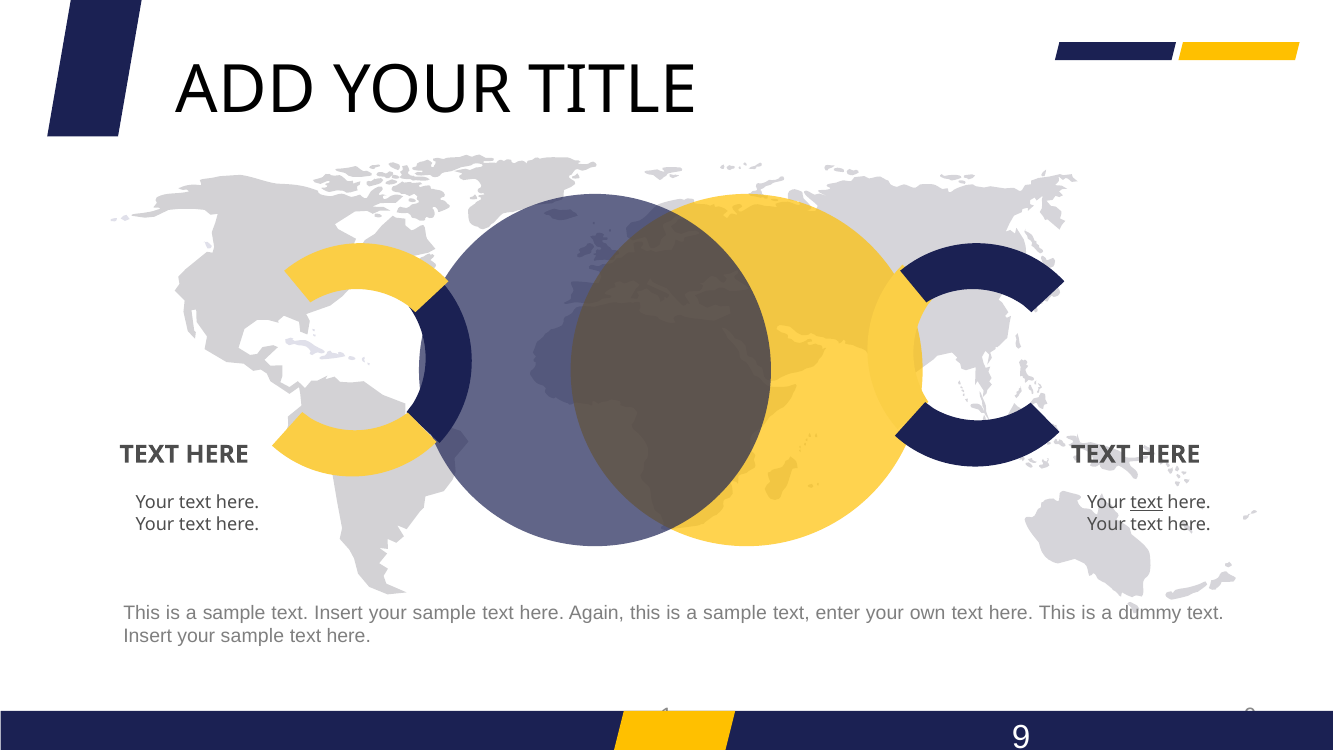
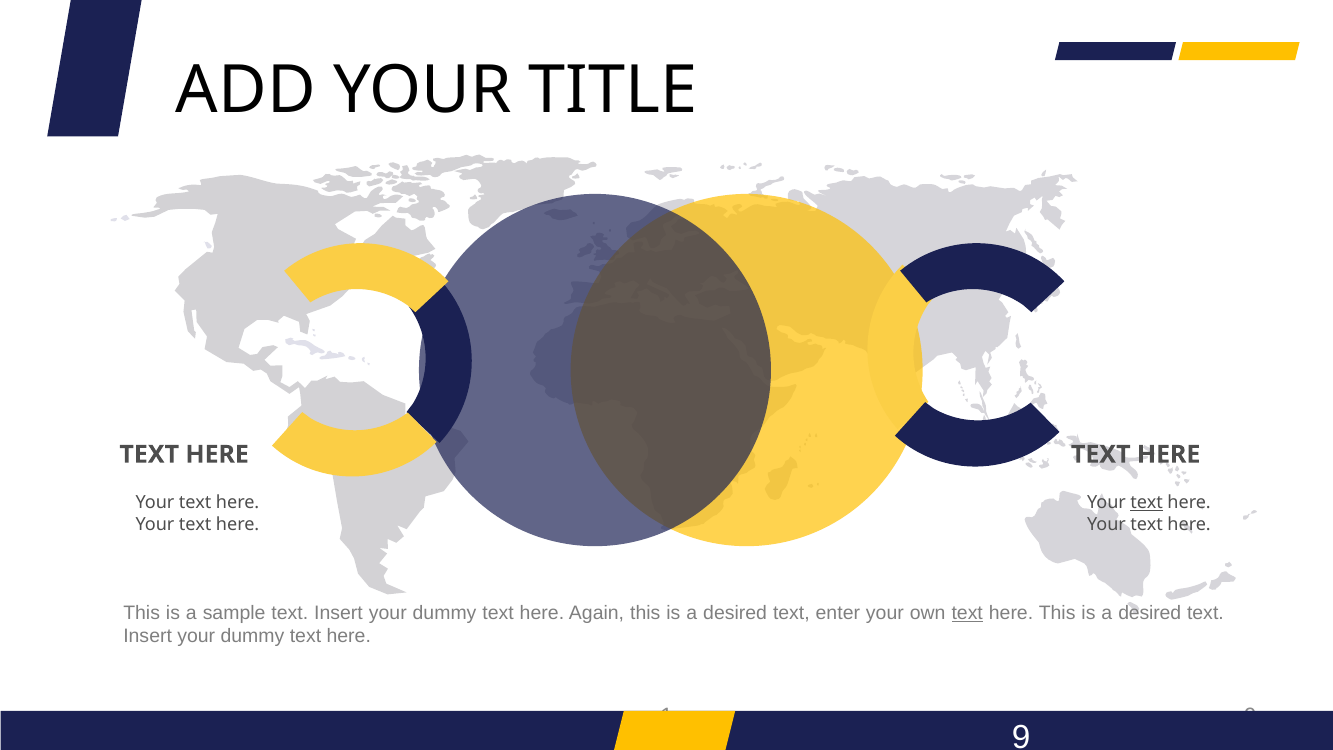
sample at (444, 613): sample -> dummy
sample at (735, 613): sample -> desired
text at (967, 613) underline: none -> present
dummy at (1150, 613): dummy -> desired
sample at (252, 636): sample -> dummy
